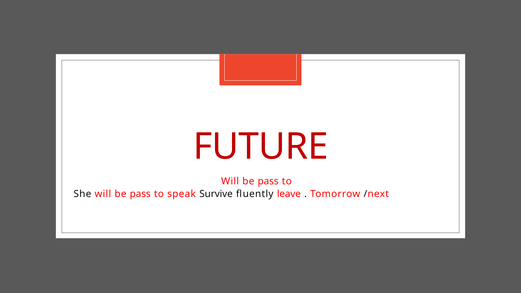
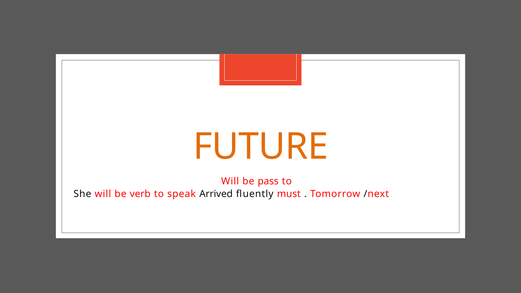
FUTURE colour: red -> orange
She will be pass: pass -> verb
Survive: Survive -> Arrived
leave: leave -> must
